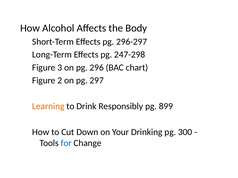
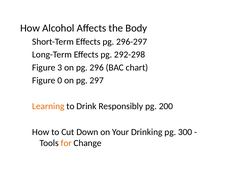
247-298: 247-298 -> 292-298
2: 2 -> 0
899: 899 -> 200
for colour: blue -> orange
